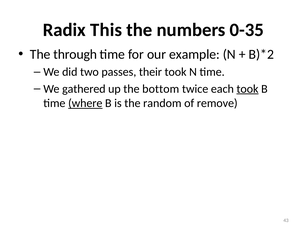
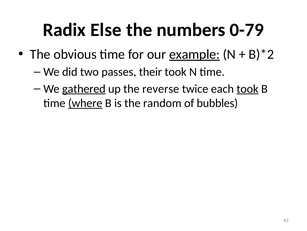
This: This -> Else
0-35: 0-35 -> 0-79
through: through -> obvious
example underline: none -> present
gathered underline: none -> present
bottom: bottom -> reverse
remove: remove -> bubbles
